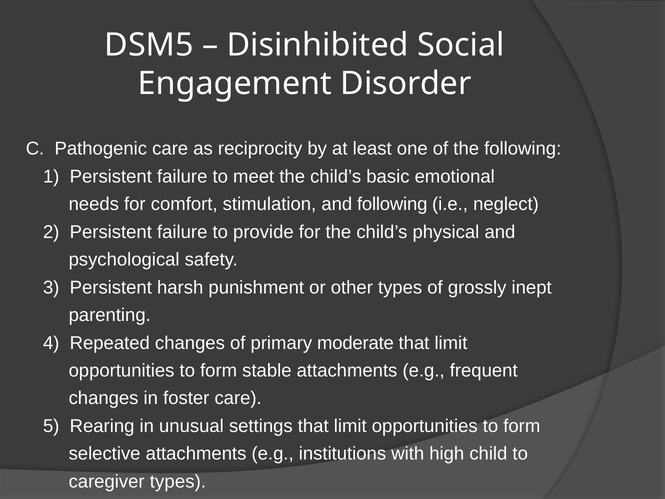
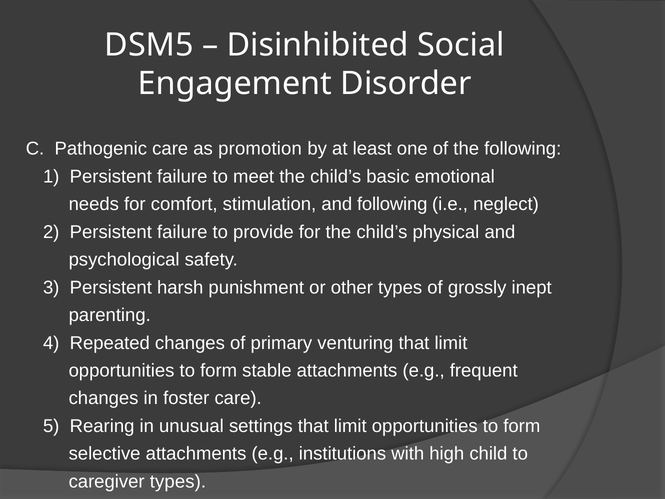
reciprocity: reciprocity -> promotion
moderate: moderate -> venturing
